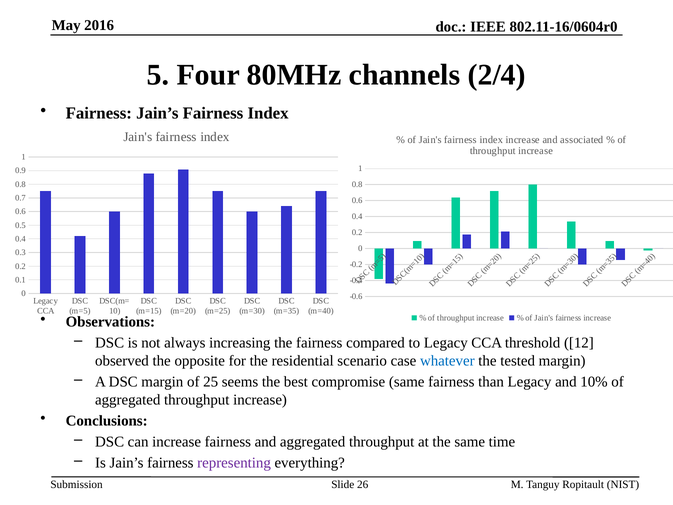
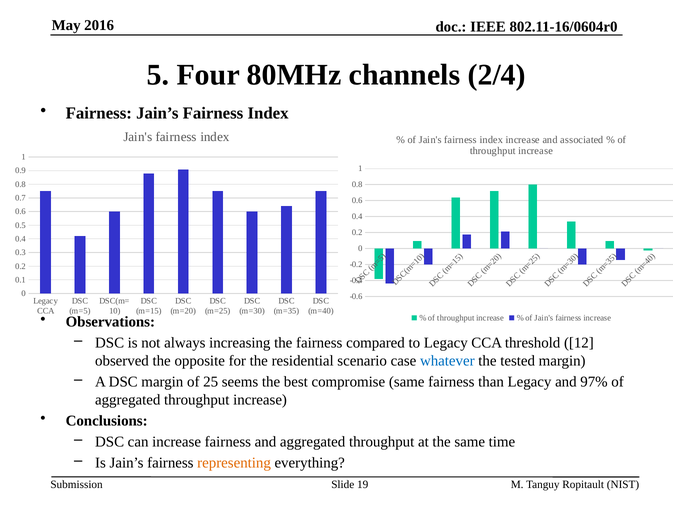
10%: 10% -> 97%
representing colour: purple -> orange
26: 26 -> 19
